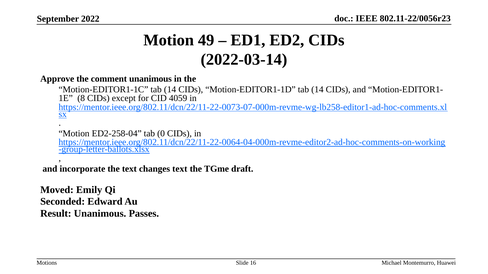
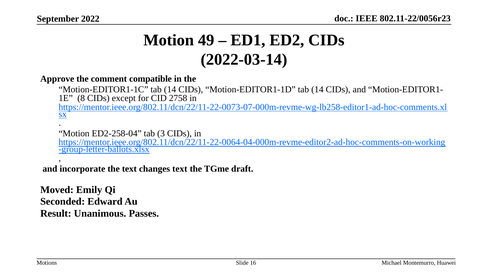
comment unanimous: unanimous -> compatible
4059: 4059 -> 2758
0: 0 -> 3
